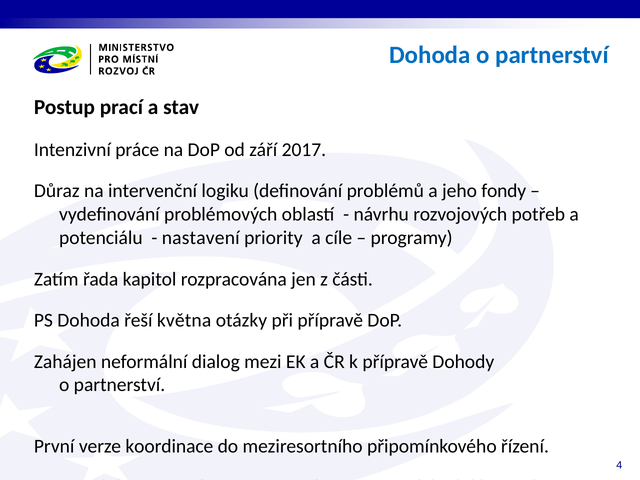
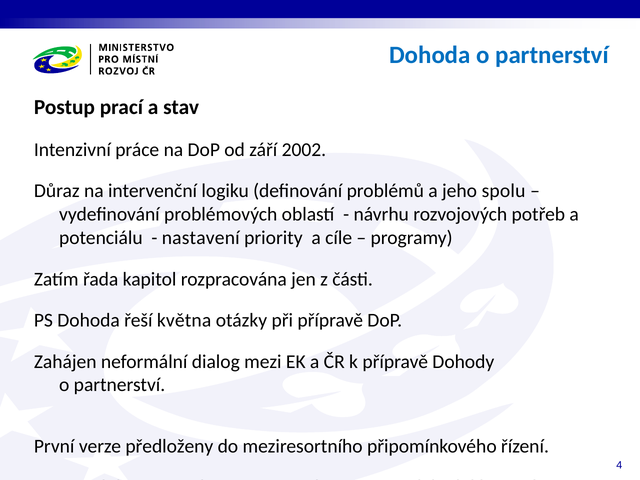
2017: 2017 -> 2002
fondy: fondy -> spolu
koordinace: koordinace -> předloženy
